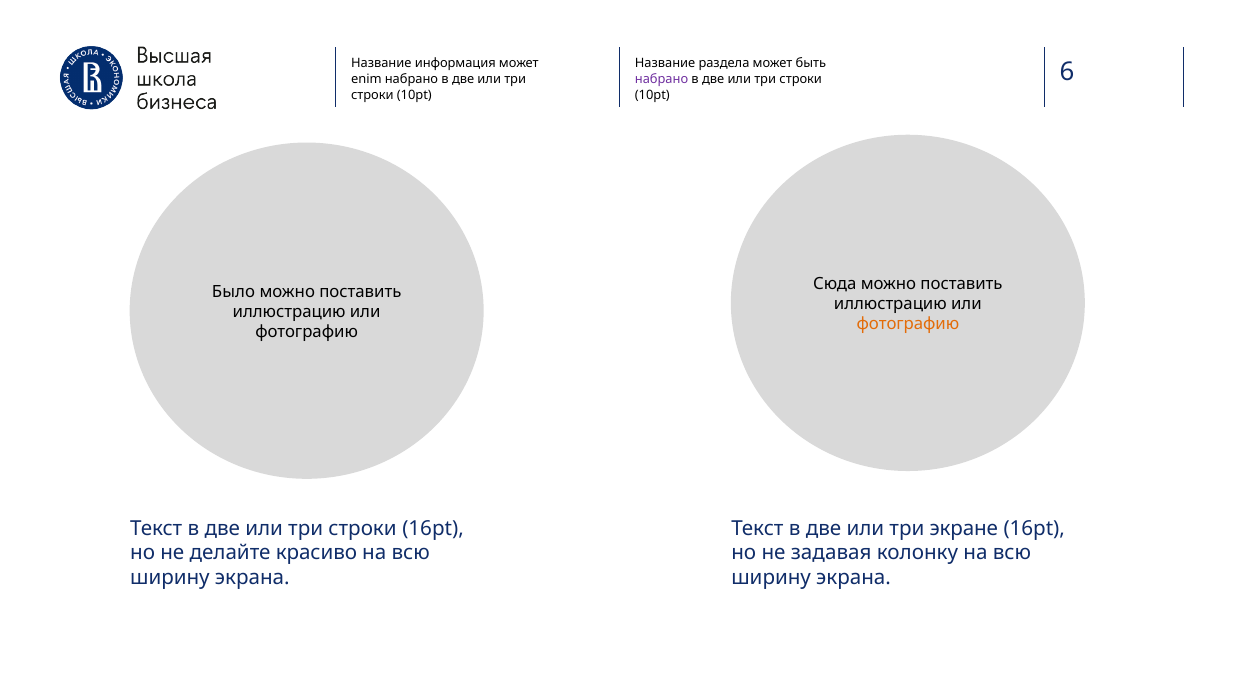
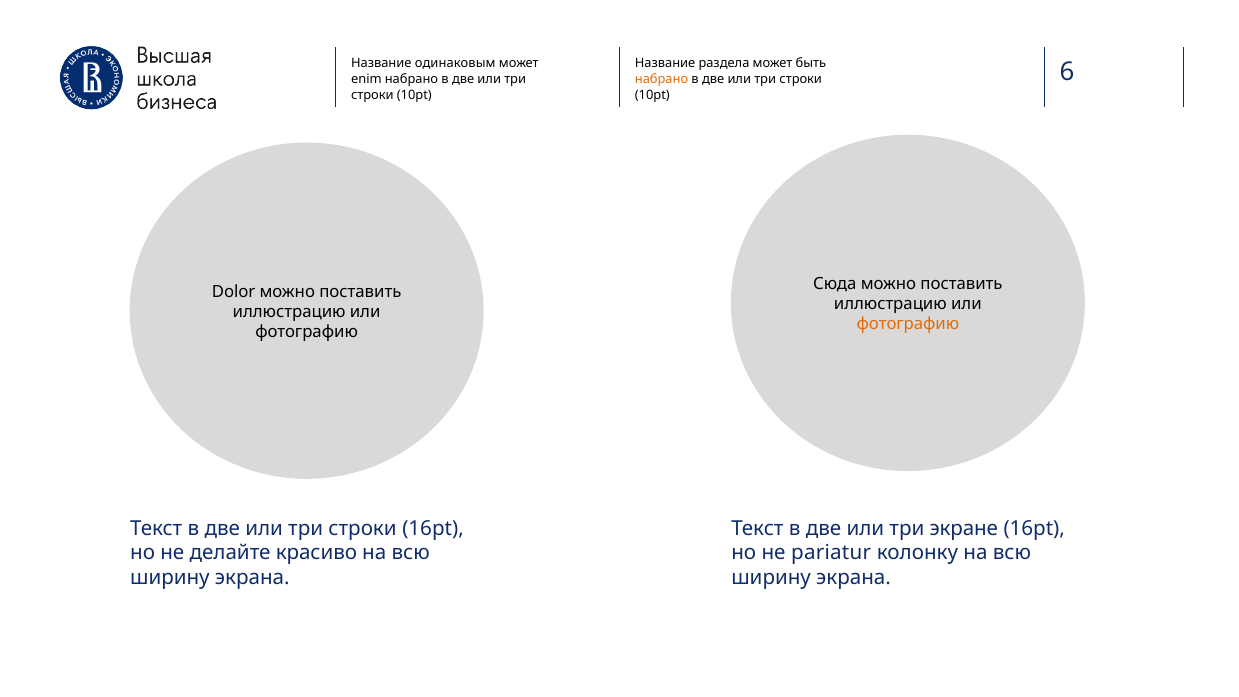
информация: информация -> одинаковым
набрано at (662, 79) colour: purple -> orange
Было: Было -> Dolor
задавая: задавая -> pariatur
